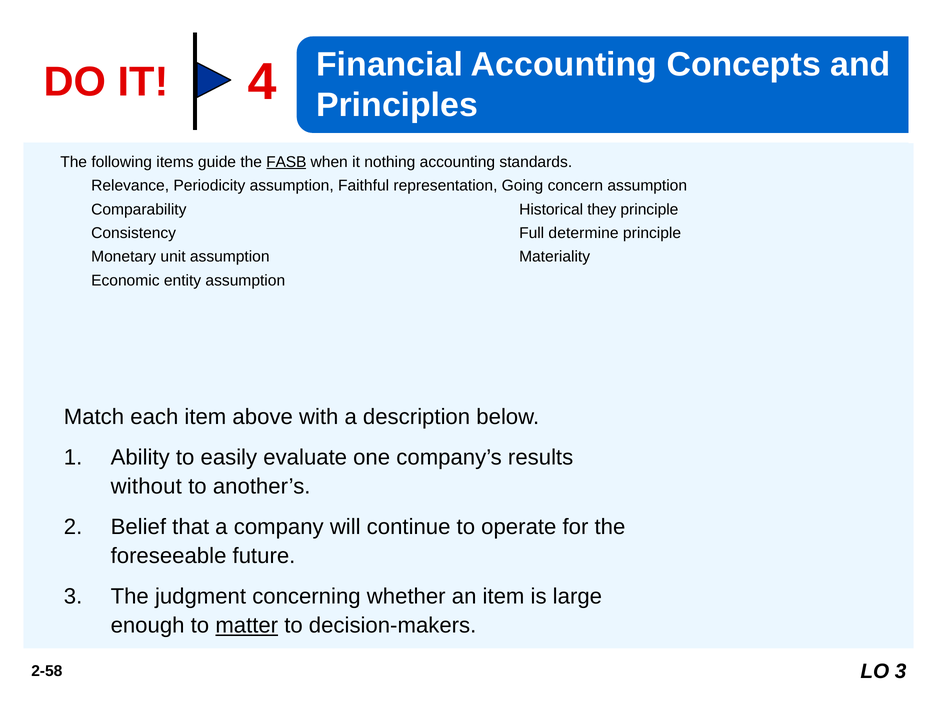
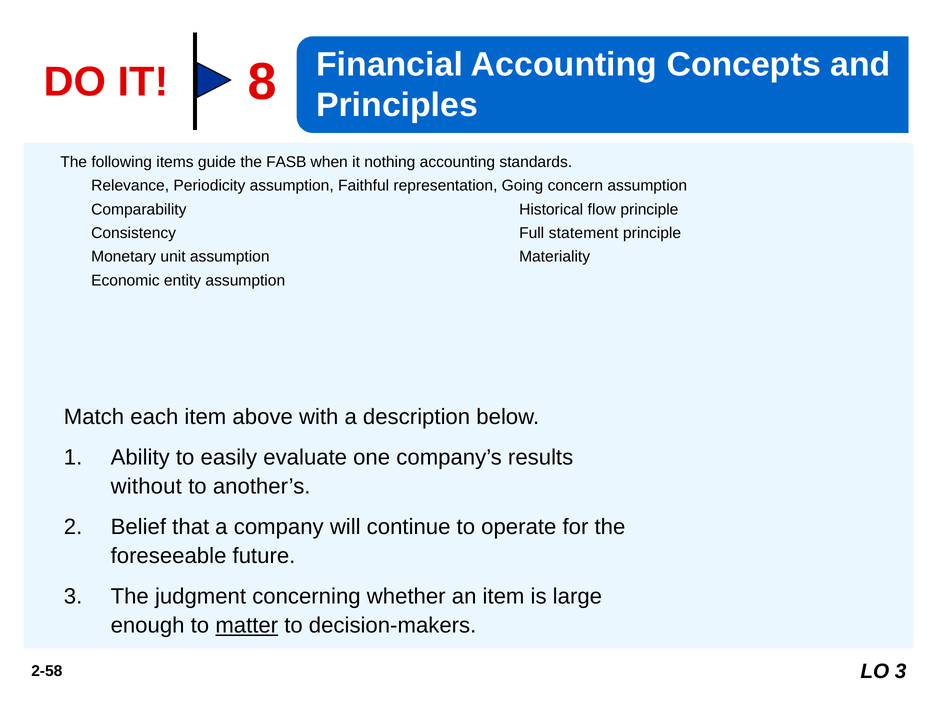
4: 4 -> 8
FASB underline: present -> none
they: they -> flow
determine: determine -> statement
